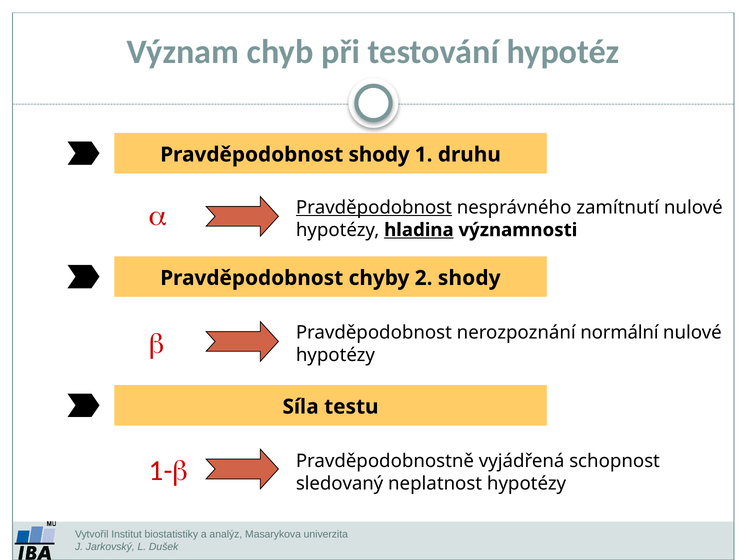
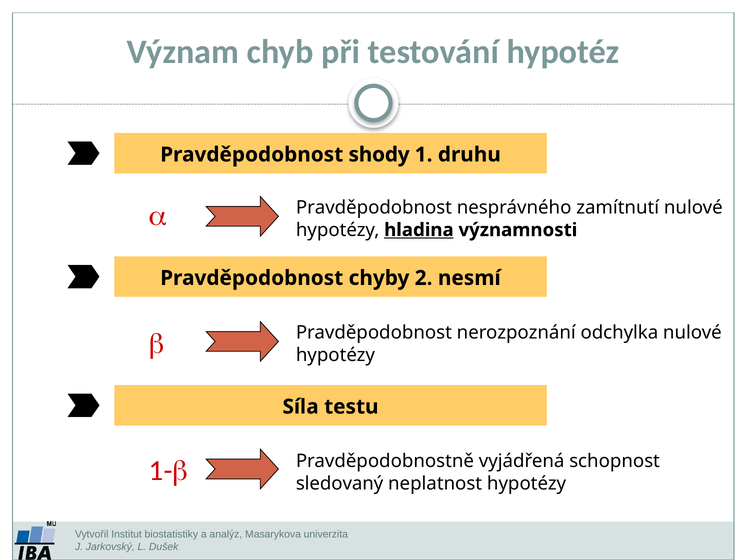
Pravděpodobnost at (374, 208) underline: present -> none
2 shody: shody -> nesmí
normální: normální -> odchylka
